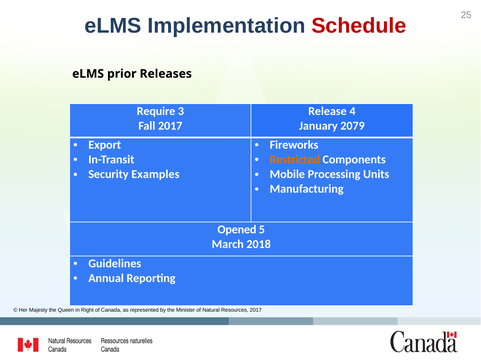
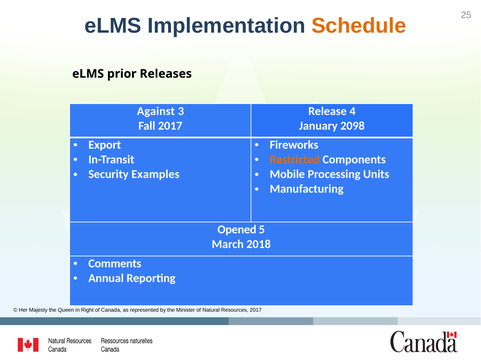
Schedule colour: red -> orange
Require: Require -> Against
2079: 2079 -> 2098
Guidelines: Guidelines -> Comments
